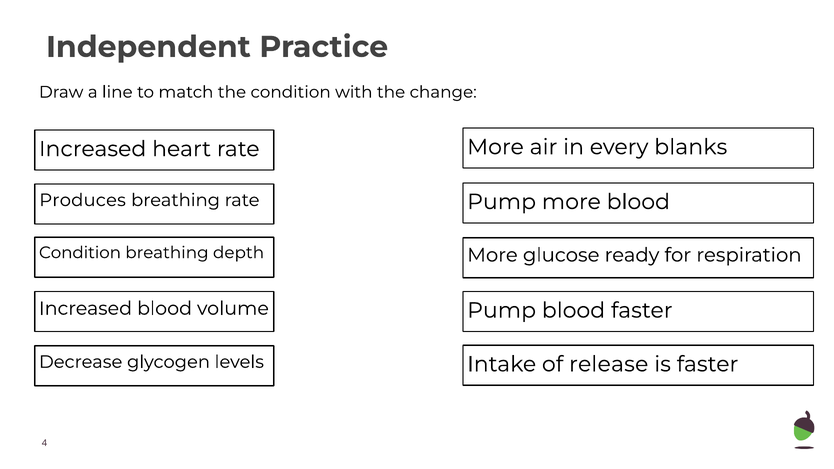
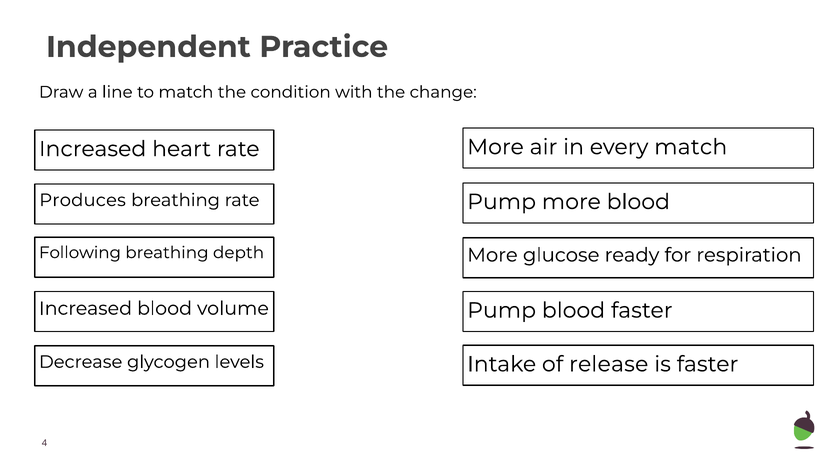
every blanks: blanks -> match
Condition at (80, 253): Condition -> Following
